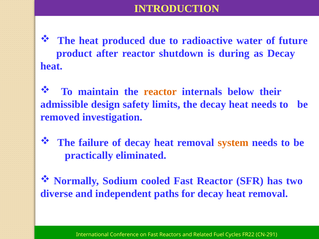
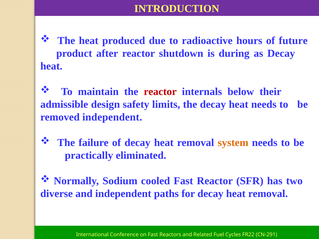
water: water -> hours
reactor at (160, 92) colour: orange -> red
removed investigation: investigation -> independent
